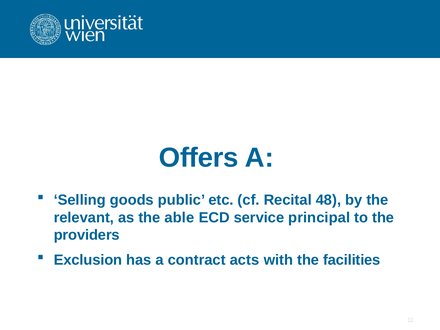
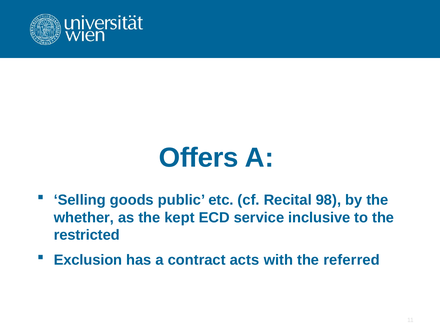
48: 48 -> 98
relevant: relevant -> whether
able: able -> kept
principal: principal -> inclusive
providers: providers -> restricted
facilities: facilities -> referred
